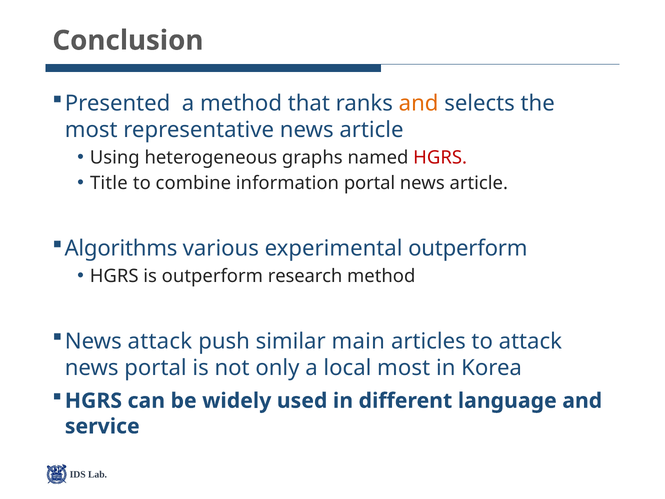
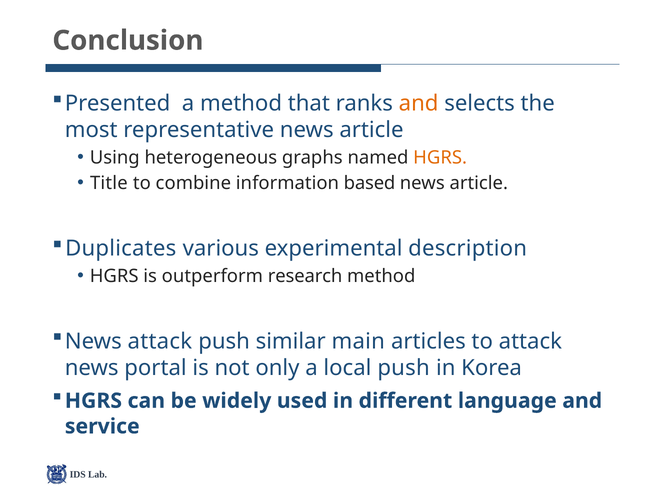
HGRS at (440, 158) colour: red -> orange
information portal: portal -> based
Algorithms: Algorithms -> Duplicates
experimental outperform: outperform -> description
local most: most -> push
